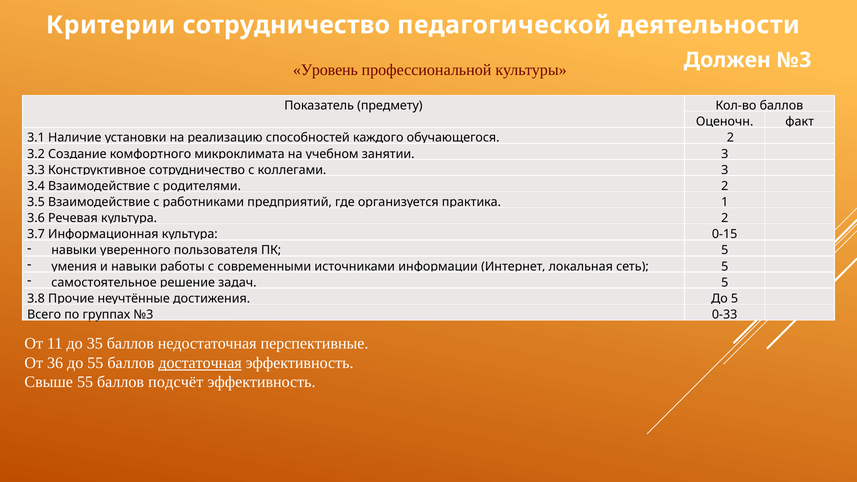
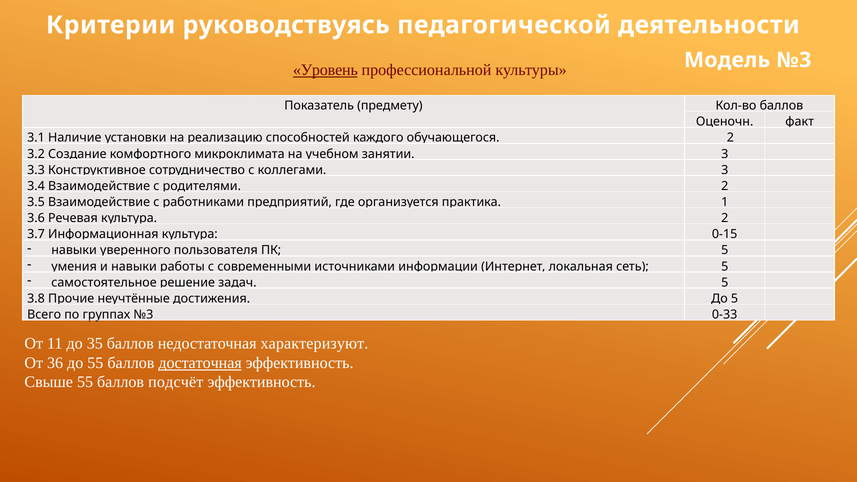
Критерии сотрудничество: сотрудничество -> руководствуясь
Должен: Должен -> Модель
Уровень underline: none -> present
перспективные: перспективные -> характеризуют
